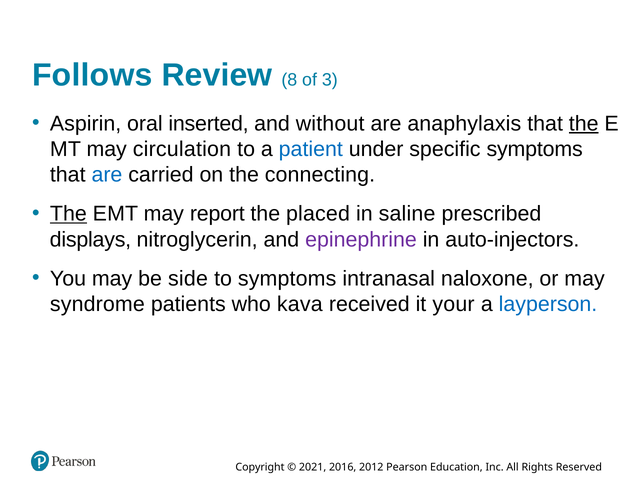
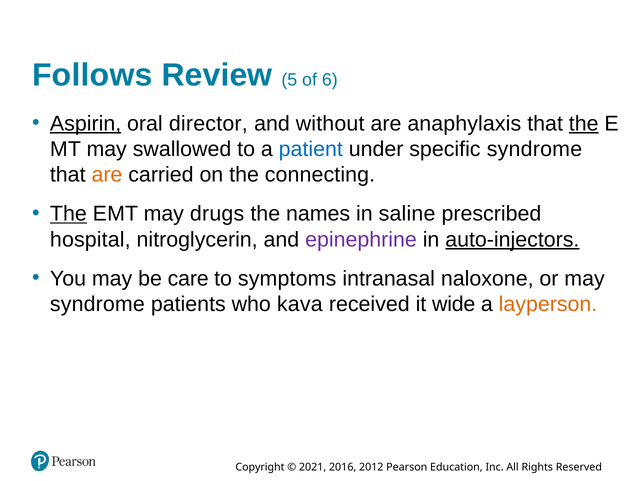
8: 8 -> 5
3: 3 -> 6
Aspirin underline: none -> present
inserted: inserted -> director
circulation: circulation -> swallowed
specific symptoms: symptoms -> syndrome
are at (107, 175) colour: blue -> orange
report: report -> drugs
placed: placed -> names
displays: displays -> hospital
auto-injectors underline: none -> present
side: side -> care
your: your -> wide
layperson colour: blue -> orange
